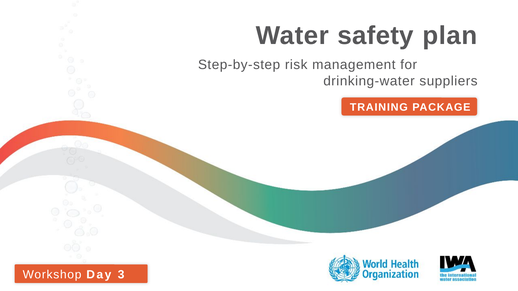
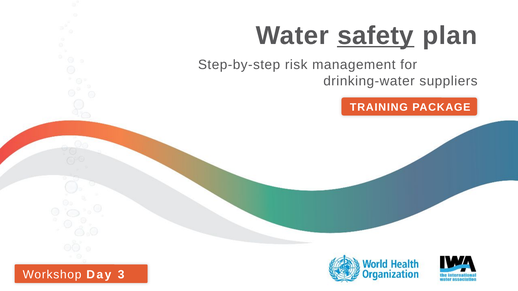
safety underline: none -> present
